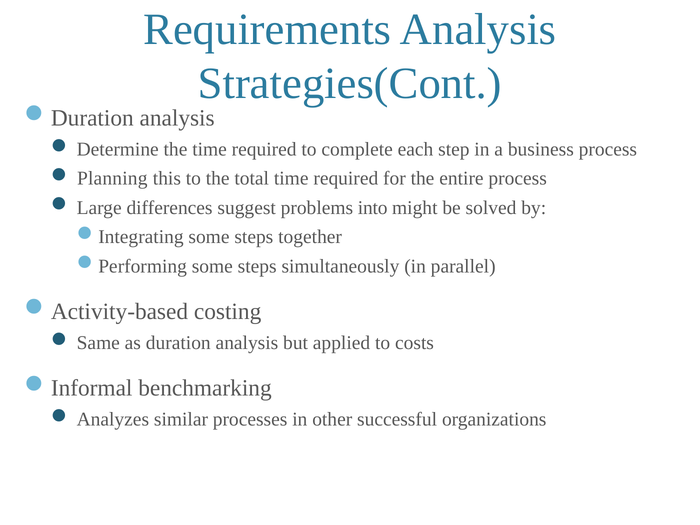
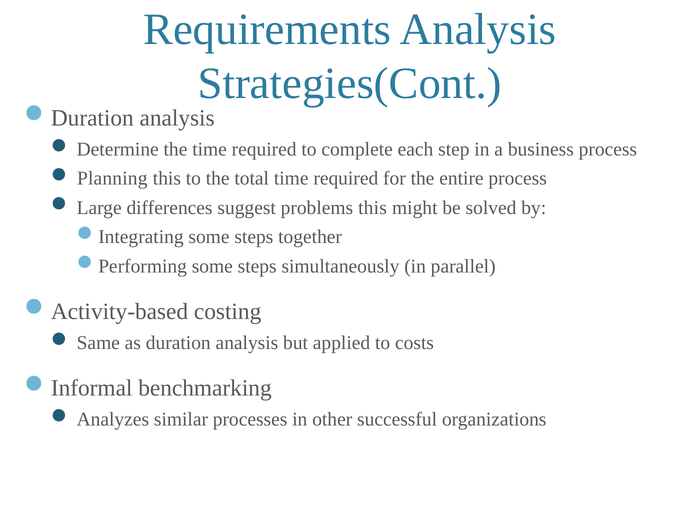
problems into: into -> this
